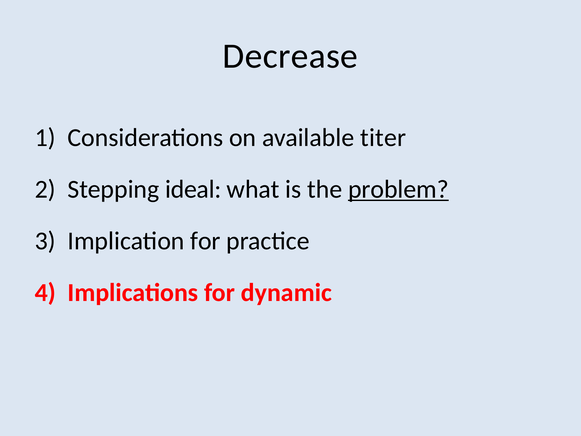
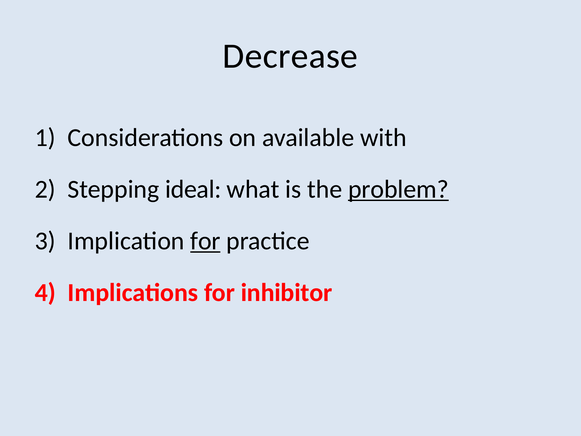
titer: titer -> with
for at (205, 241) underline: none -> present
dynamic: dynamic -> inhibitor
